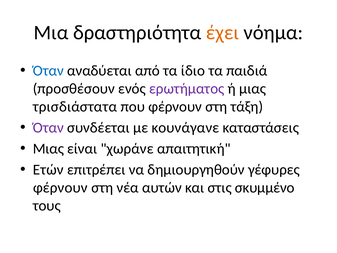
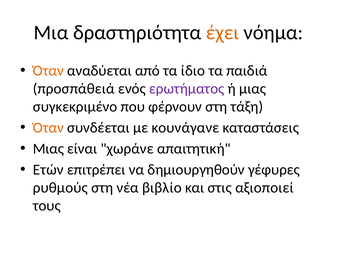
Όταν at (48, 71) colour: blue -> orange
προσθέσουν: προσθέσουν -> προσπάθειά
τρισδιάστατα: τρισδιάστατα -> συγκεκριμένο
Όταν at (48, 128) colour: purple -> orange
φέρνουν at (60, 188): φέρνουν -> ρυθμούς
αυτών: αυτών -> βιβλίο
σκυμμένο: σκυμμένο -> αξιοποιεί
